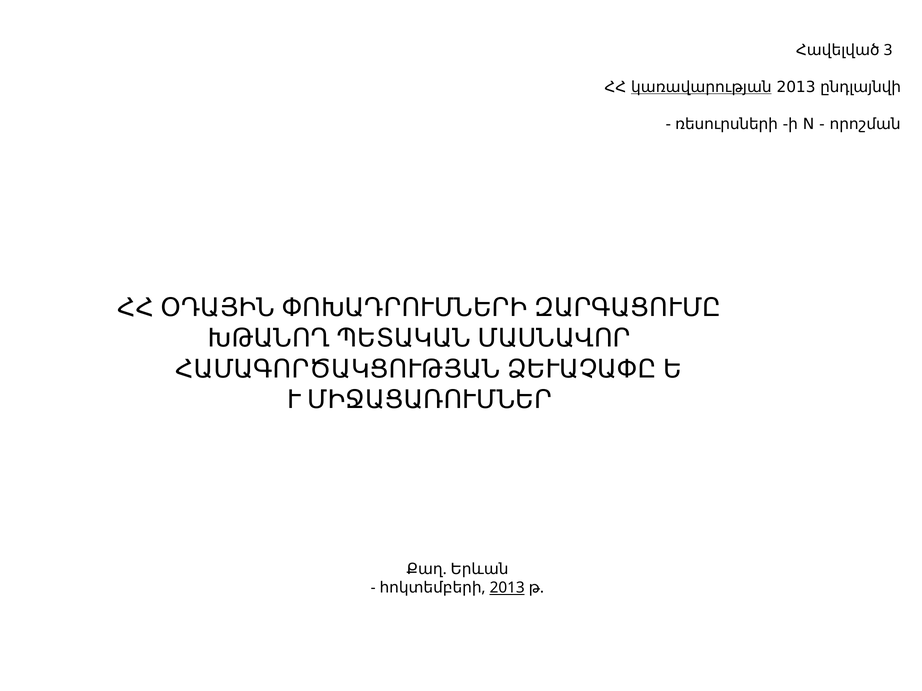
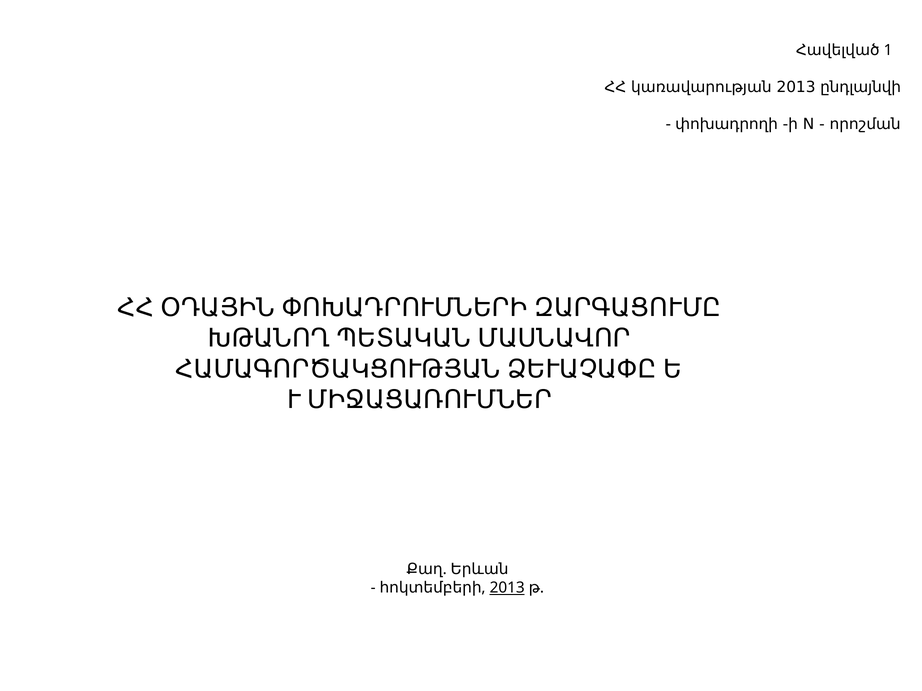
3: 3 -> 1
կառավարության underline: present -> none
ռեսուրսների: ռեսուրսների -> փոխադրողի
